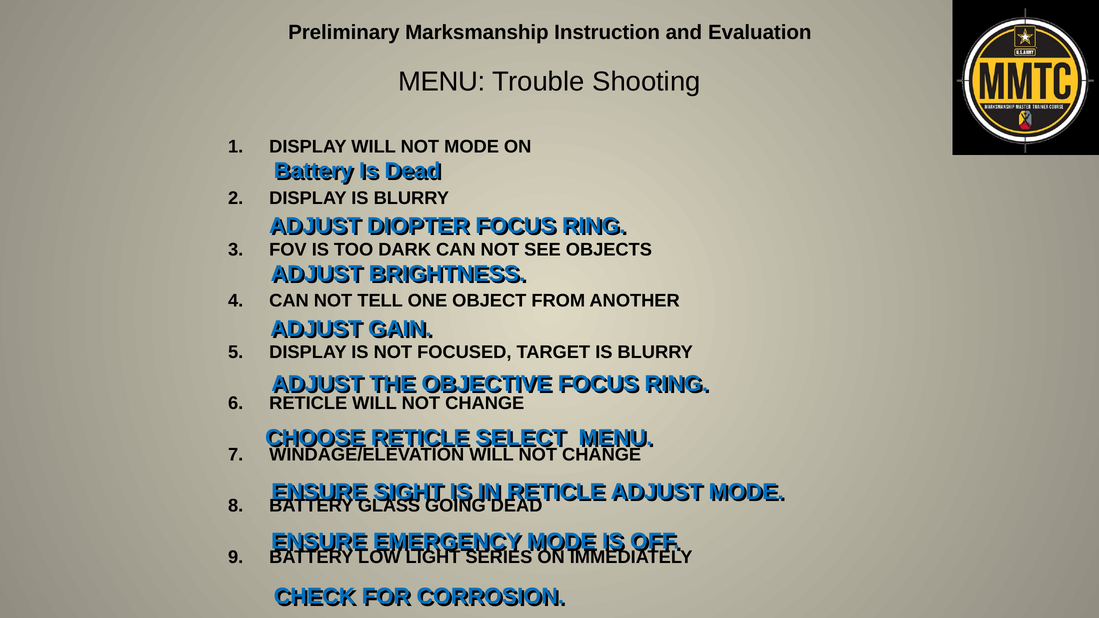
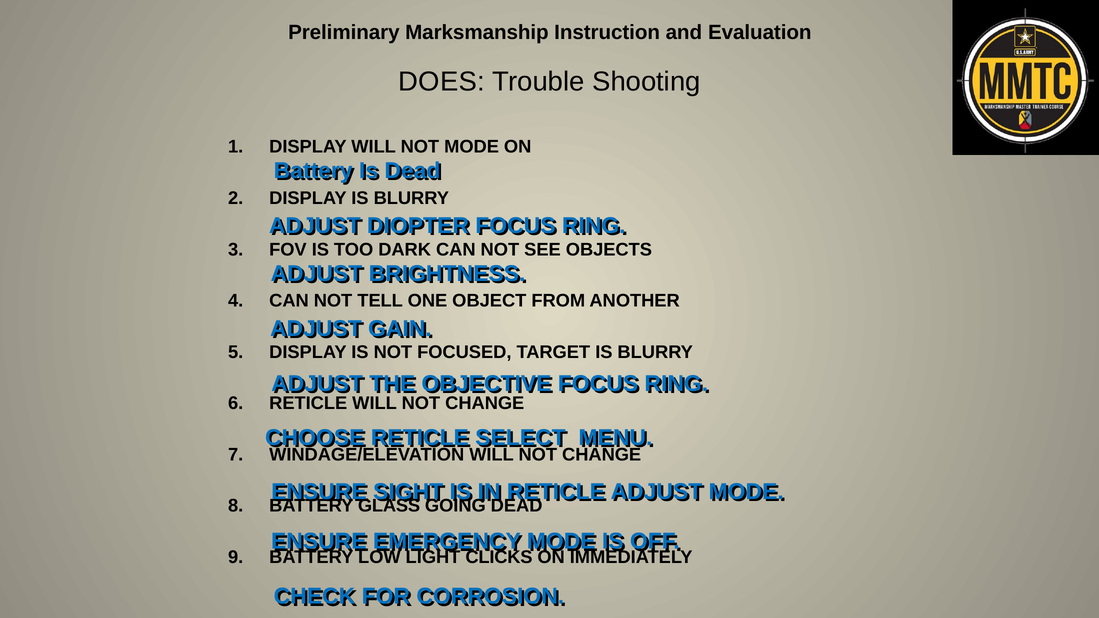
MENU at (442, 81): MENU -> DOES
SERIES: SERIES -> CLICKS
